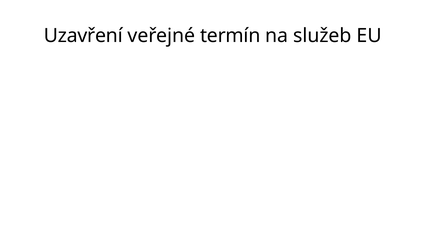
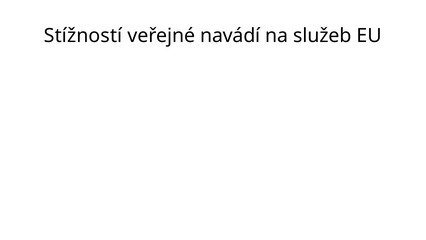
Uzavření: Uzavření -> Stížností
termín: termín -> navádí
